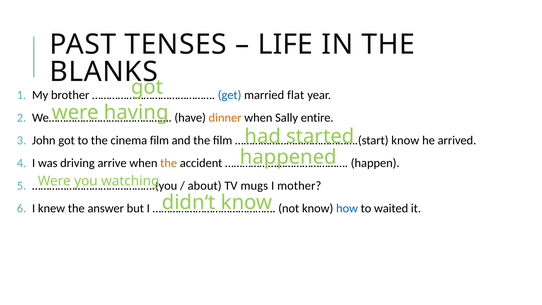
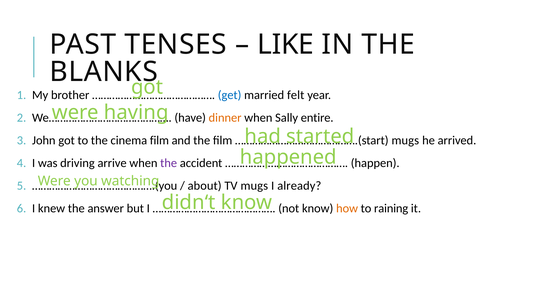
LIFE: LIFE -> LIKE
flat: flat -> felt
know at (405, 140): know -> mugs
the at (169, 163) colour: orange -> purple
mother: mother -> already
how colour: blue -> orange
waited: waited -> raining
